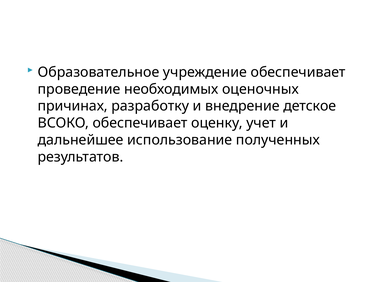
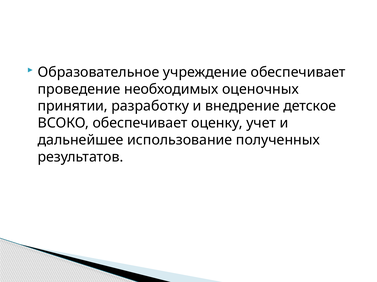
причинах: причинах -> принятии
